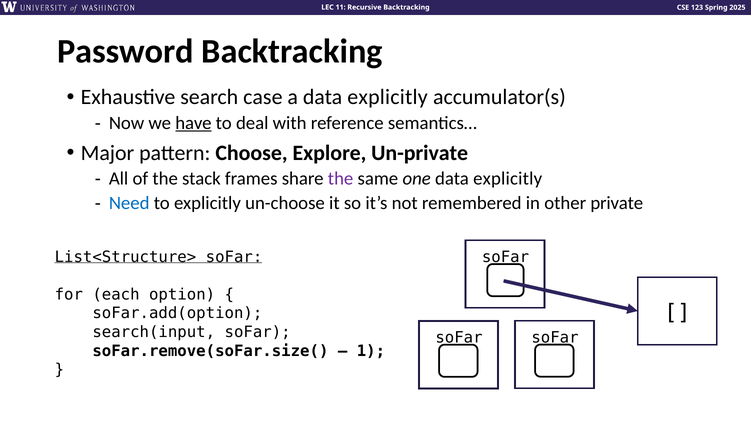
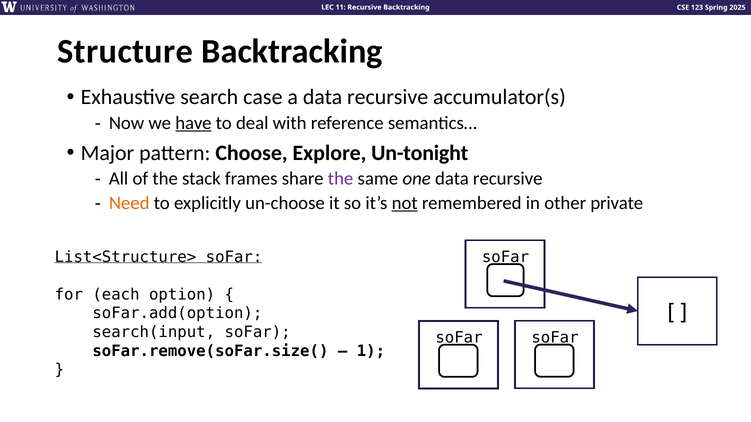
Password: Password -> Structure
a data explicitly: explicitly -> recursive
Un-private: Un-private -> Un-tonight
one data explicitly: explicitly -> recursive
Need colour: blue -> orange
not underline: none -> present
